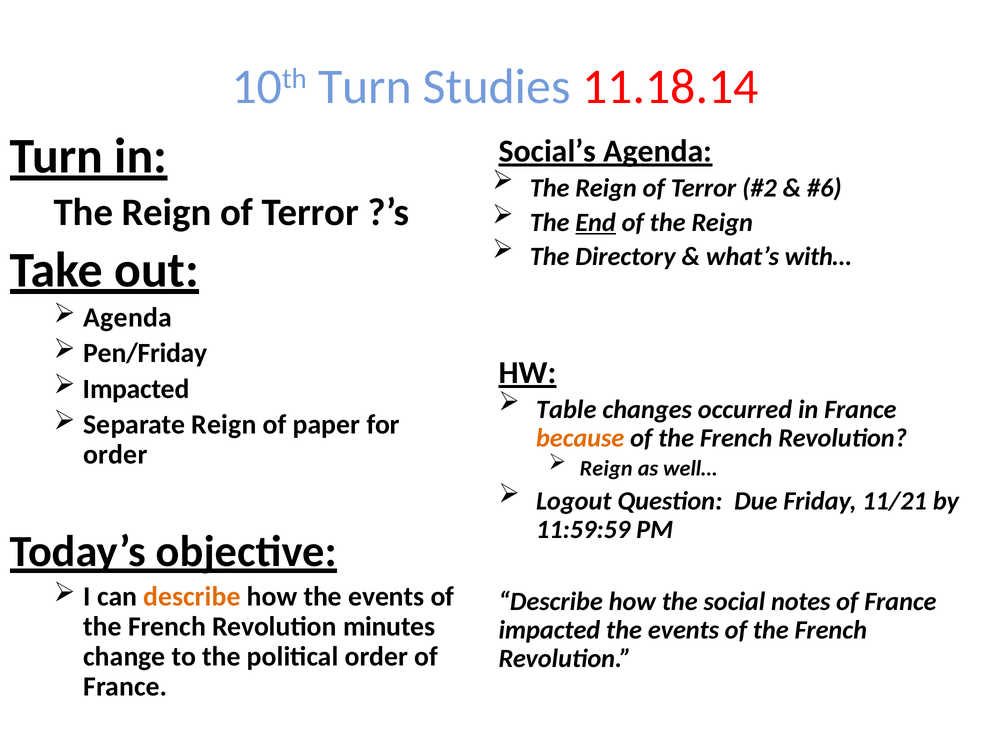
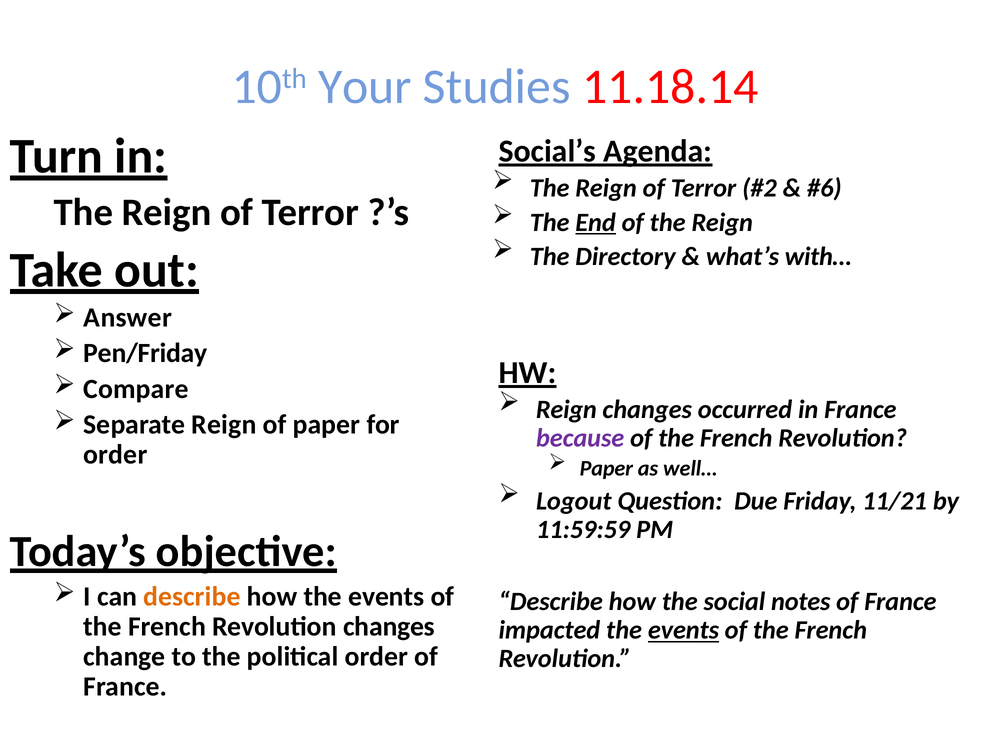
10th Turn: Turn -> Your
Agenda at (128, 318): Agenda -> Answer
Impacted at (136, 389): Impacted -> Compare
Table at (566, 409): Table -> Reign
because colour: orange -> purple
Reign at (606, 468): Reign -> Paper
Revolution minutes: minutes -> changes
events at (683, 630) underline: none -> present
